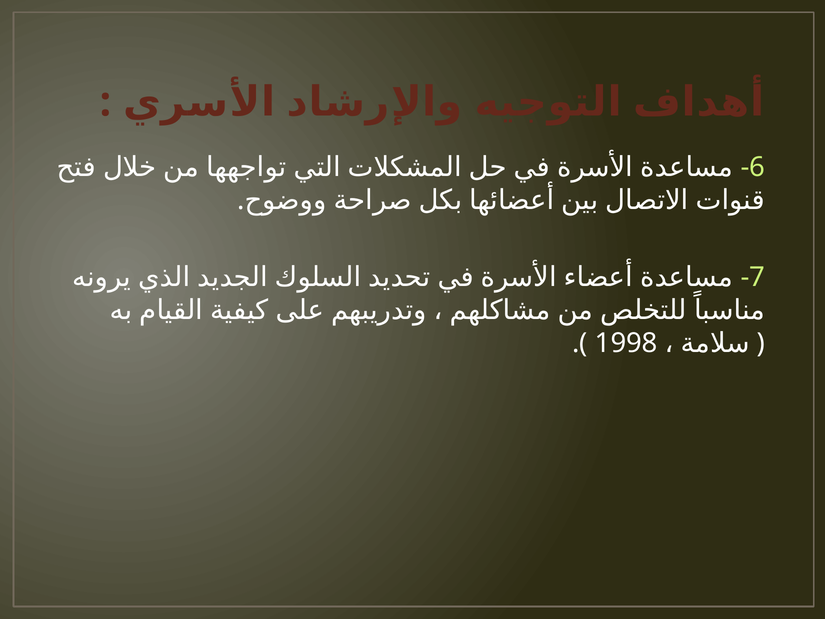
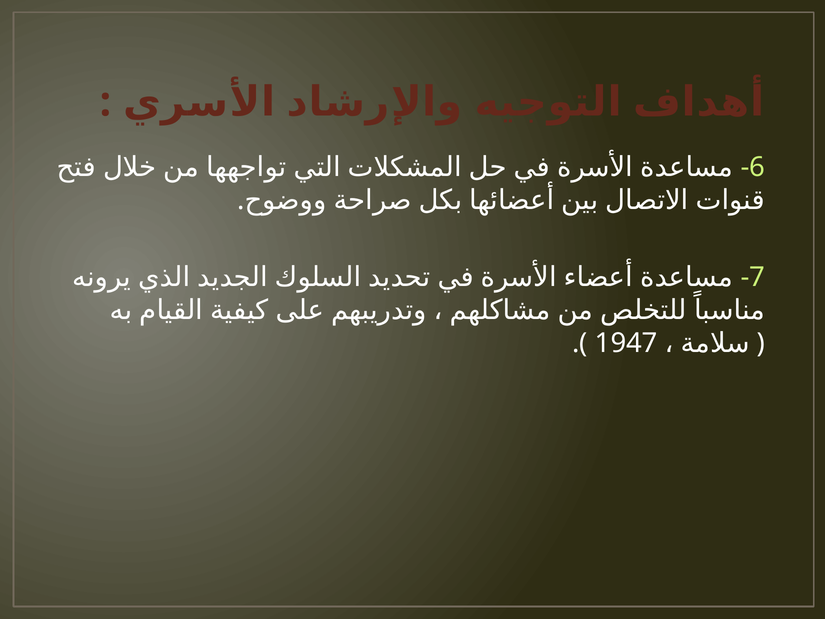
1998: 1998 -> 1947
